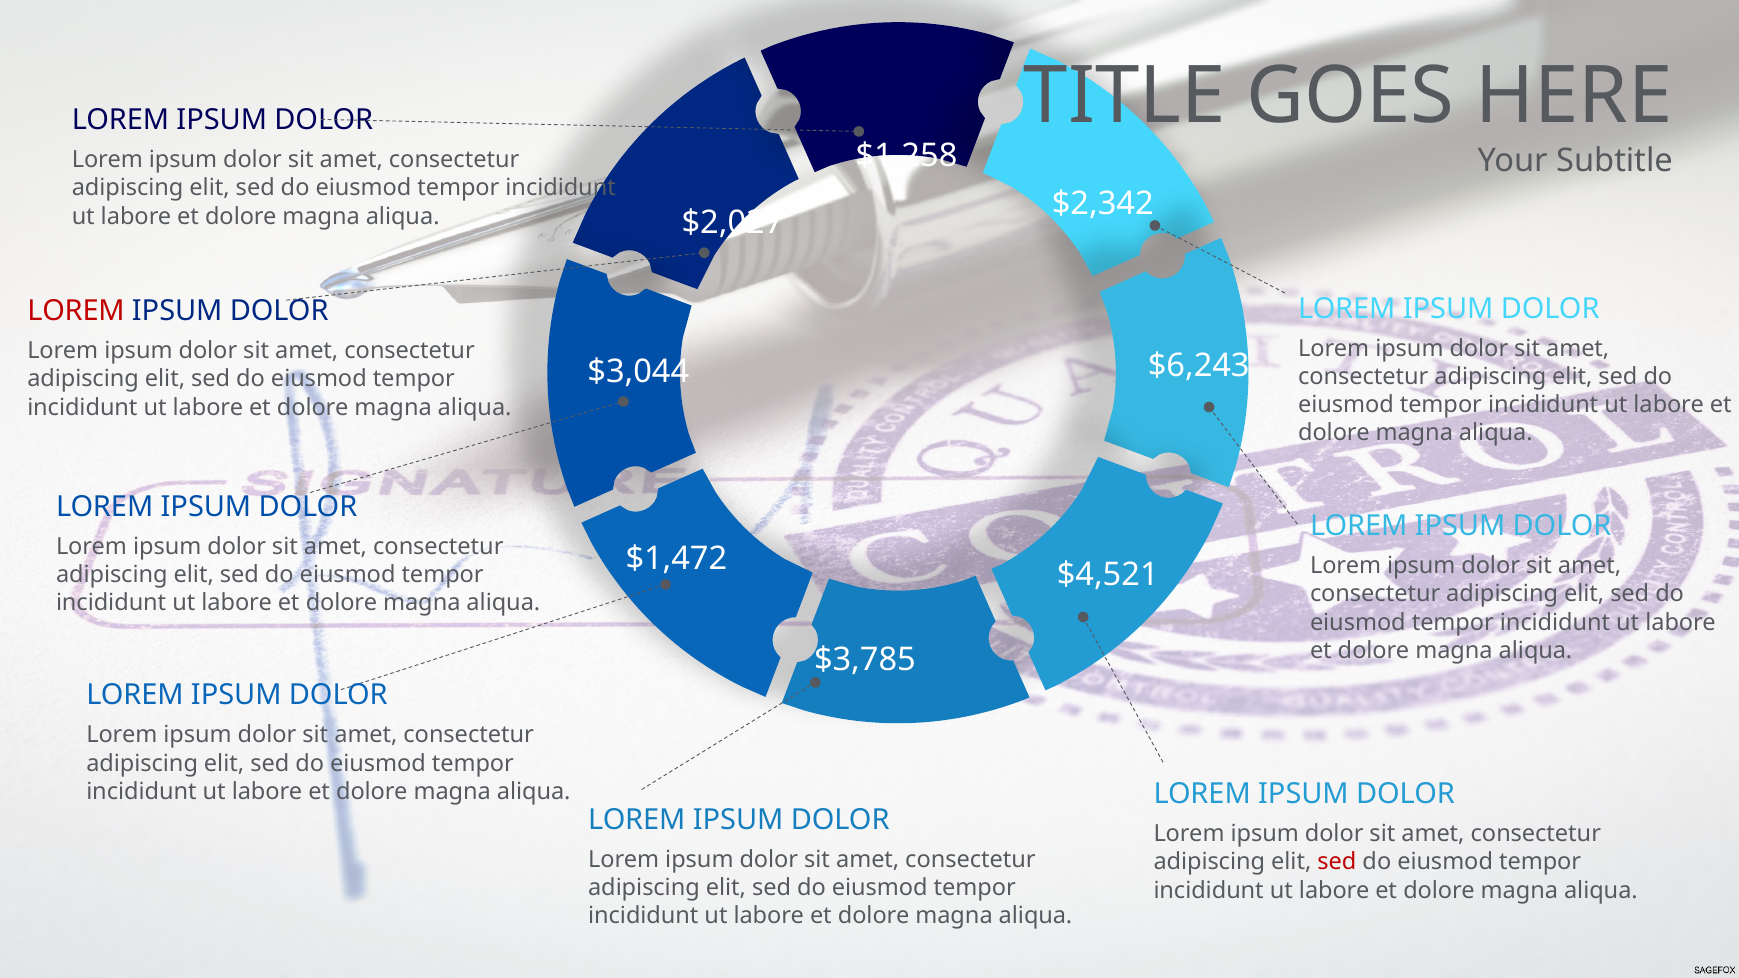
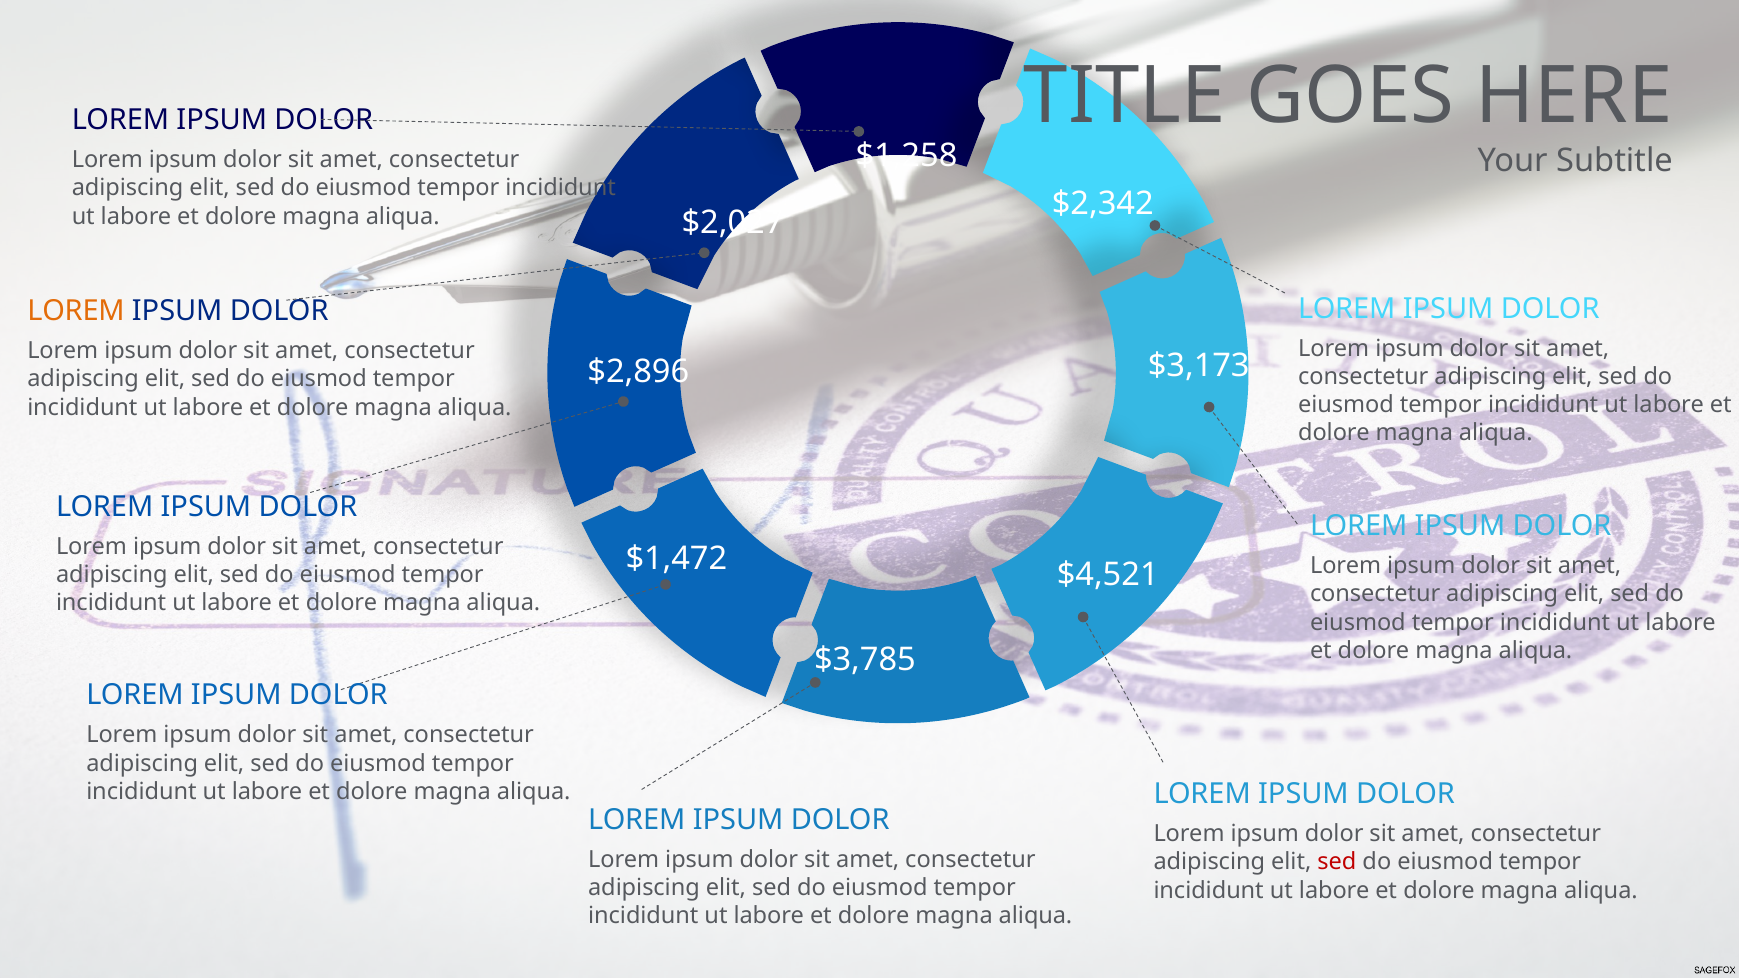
LOREM at (76, 311) colour: red -> orange
$6,243: $6,243 -> $3,173
$3,044: $3,044 -> $2,896
